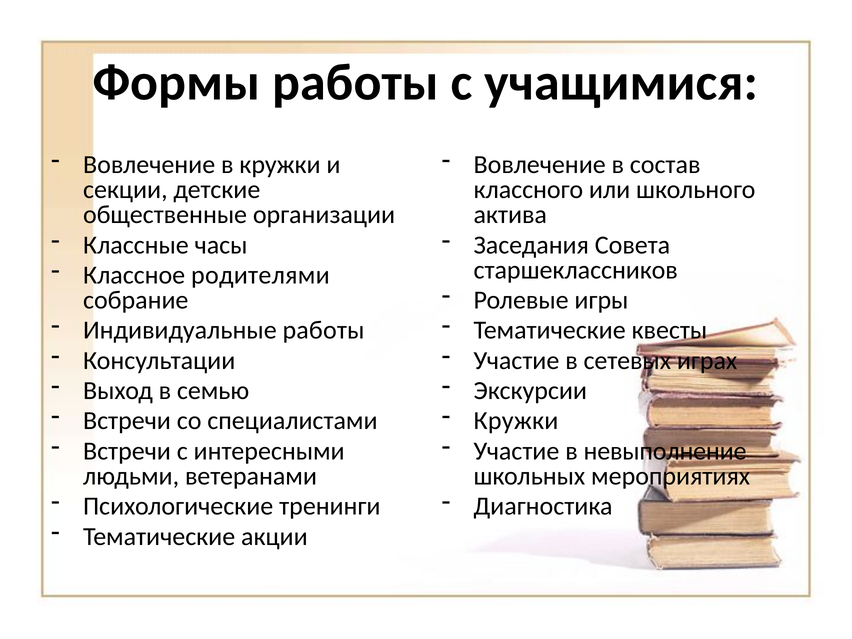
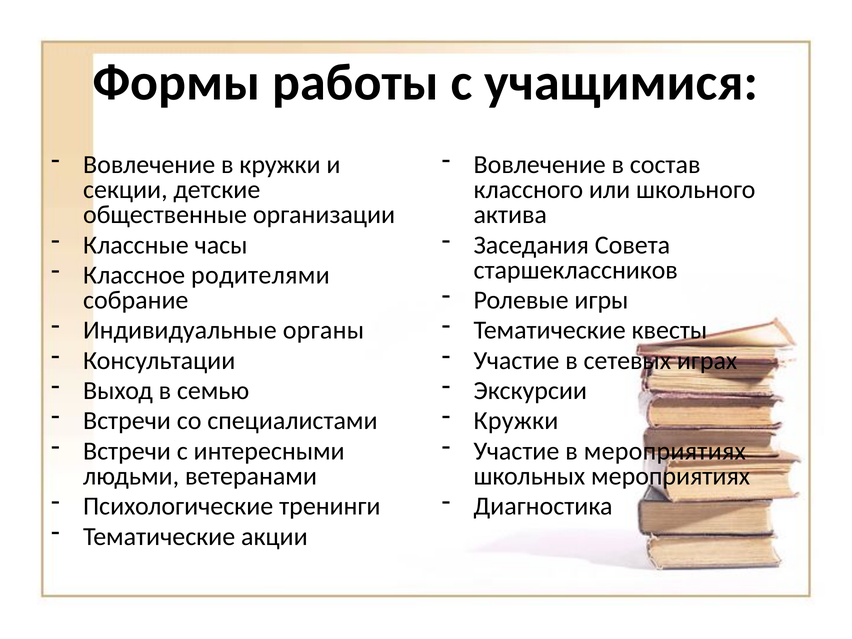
Индивидуальные работы: работы -> органы
в невыполнение: невыполнение -> мероприятиях
